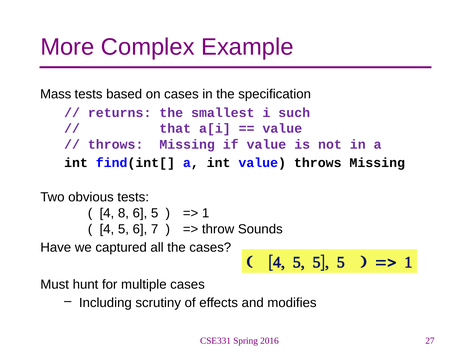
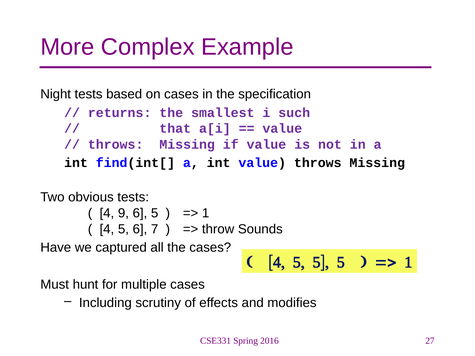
Mass: Mass -> Night
8: 8 -> 9
